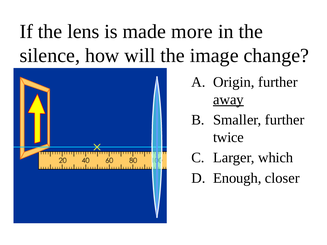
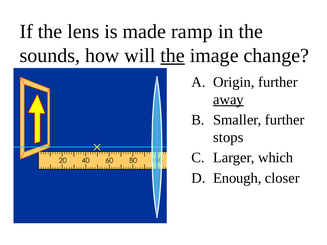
more: more -> ramp
silence: silence -> sounds
the at (173, 56) underline: none -> present
twice: twice -> stops
